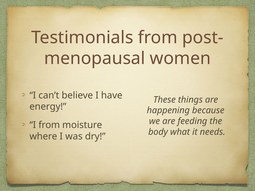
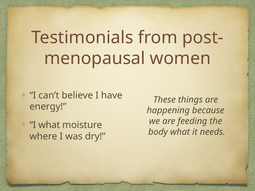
I from: from -> what
